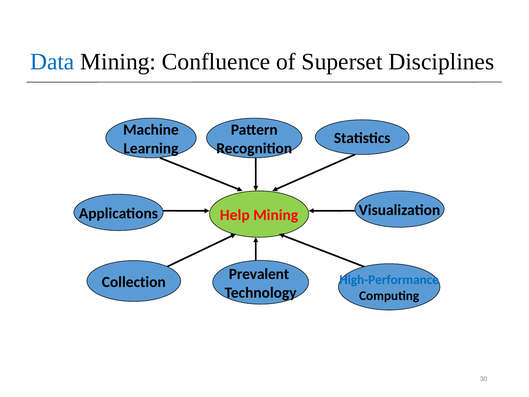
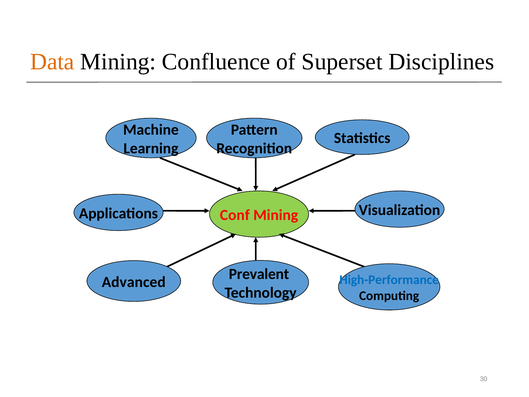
Data colour: blue -> orange
Help: Help -> Conf
Collection: Collection -> Advanced
